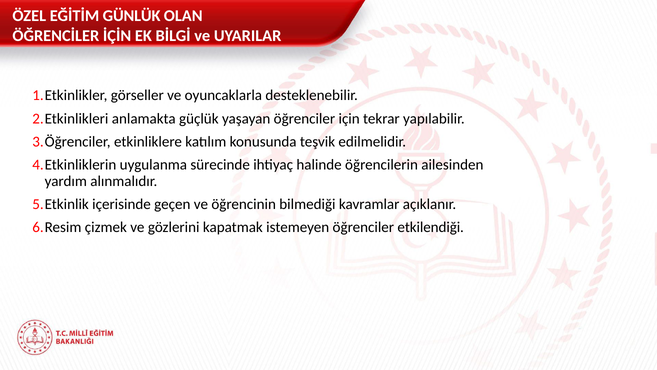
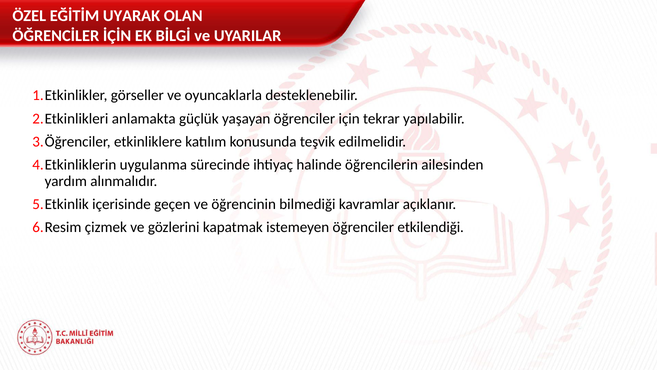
GÜNLÜK: GÜNLÜK -> UYARAK
